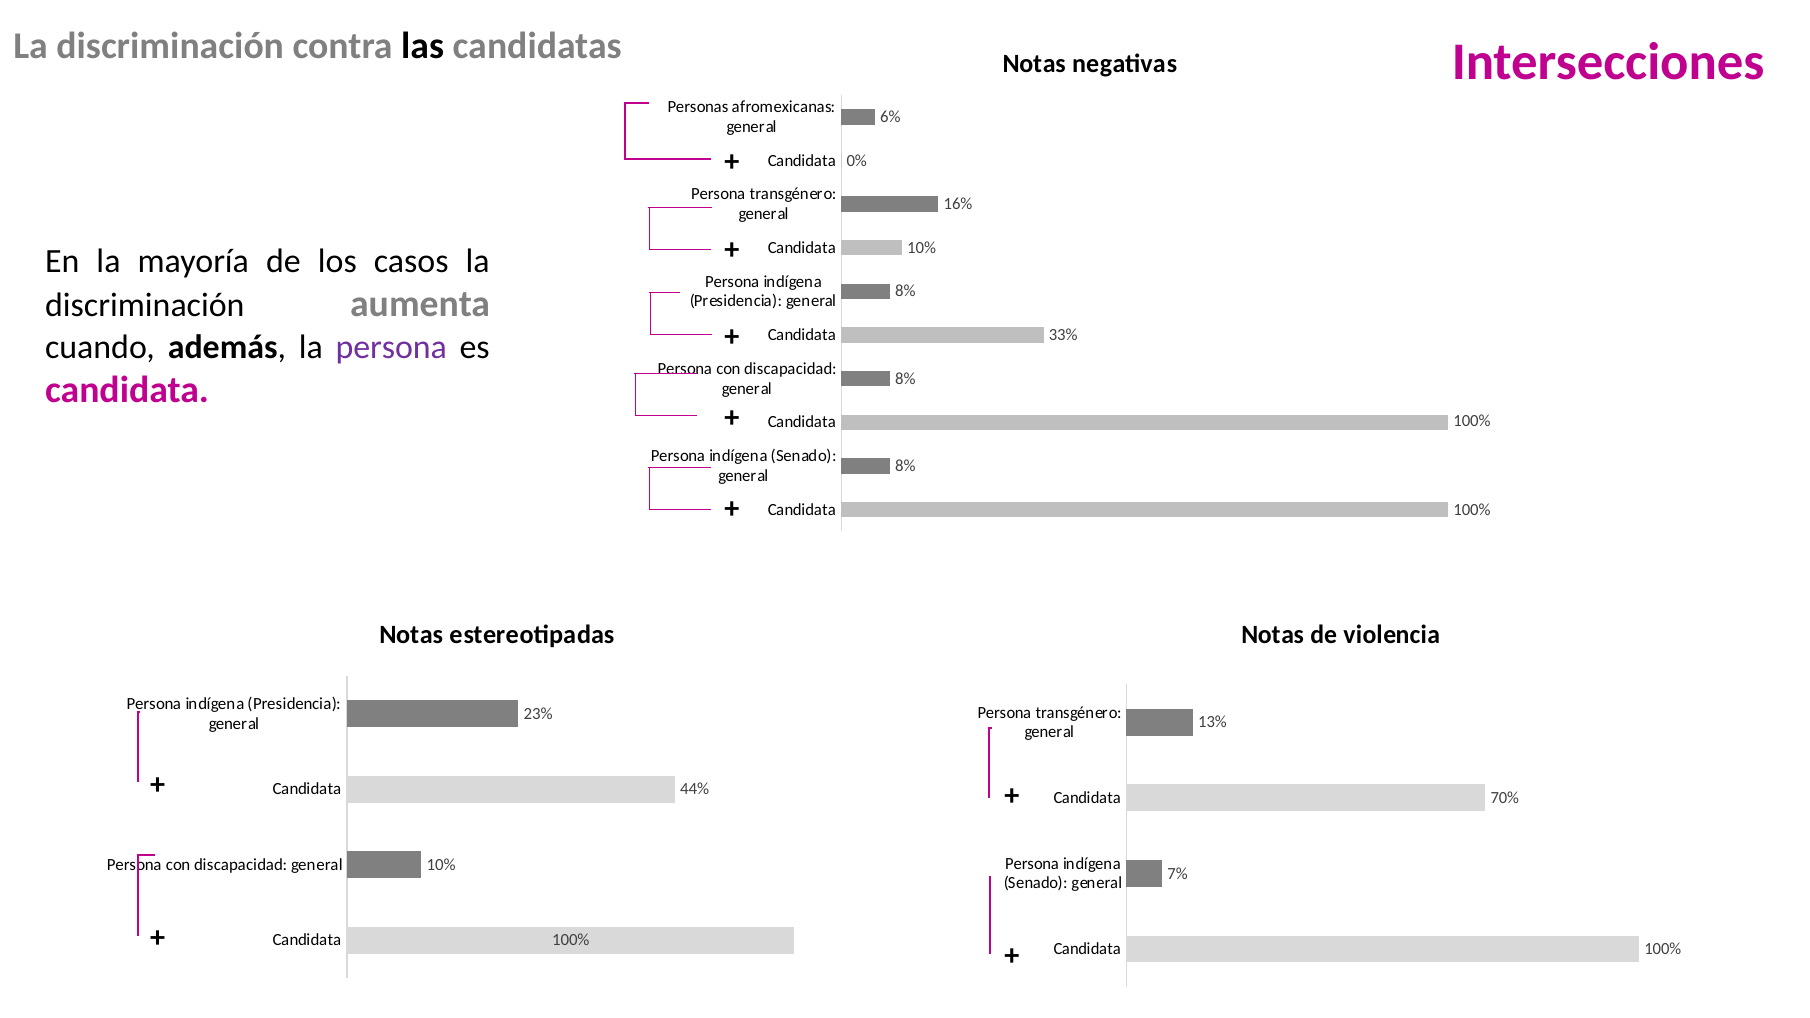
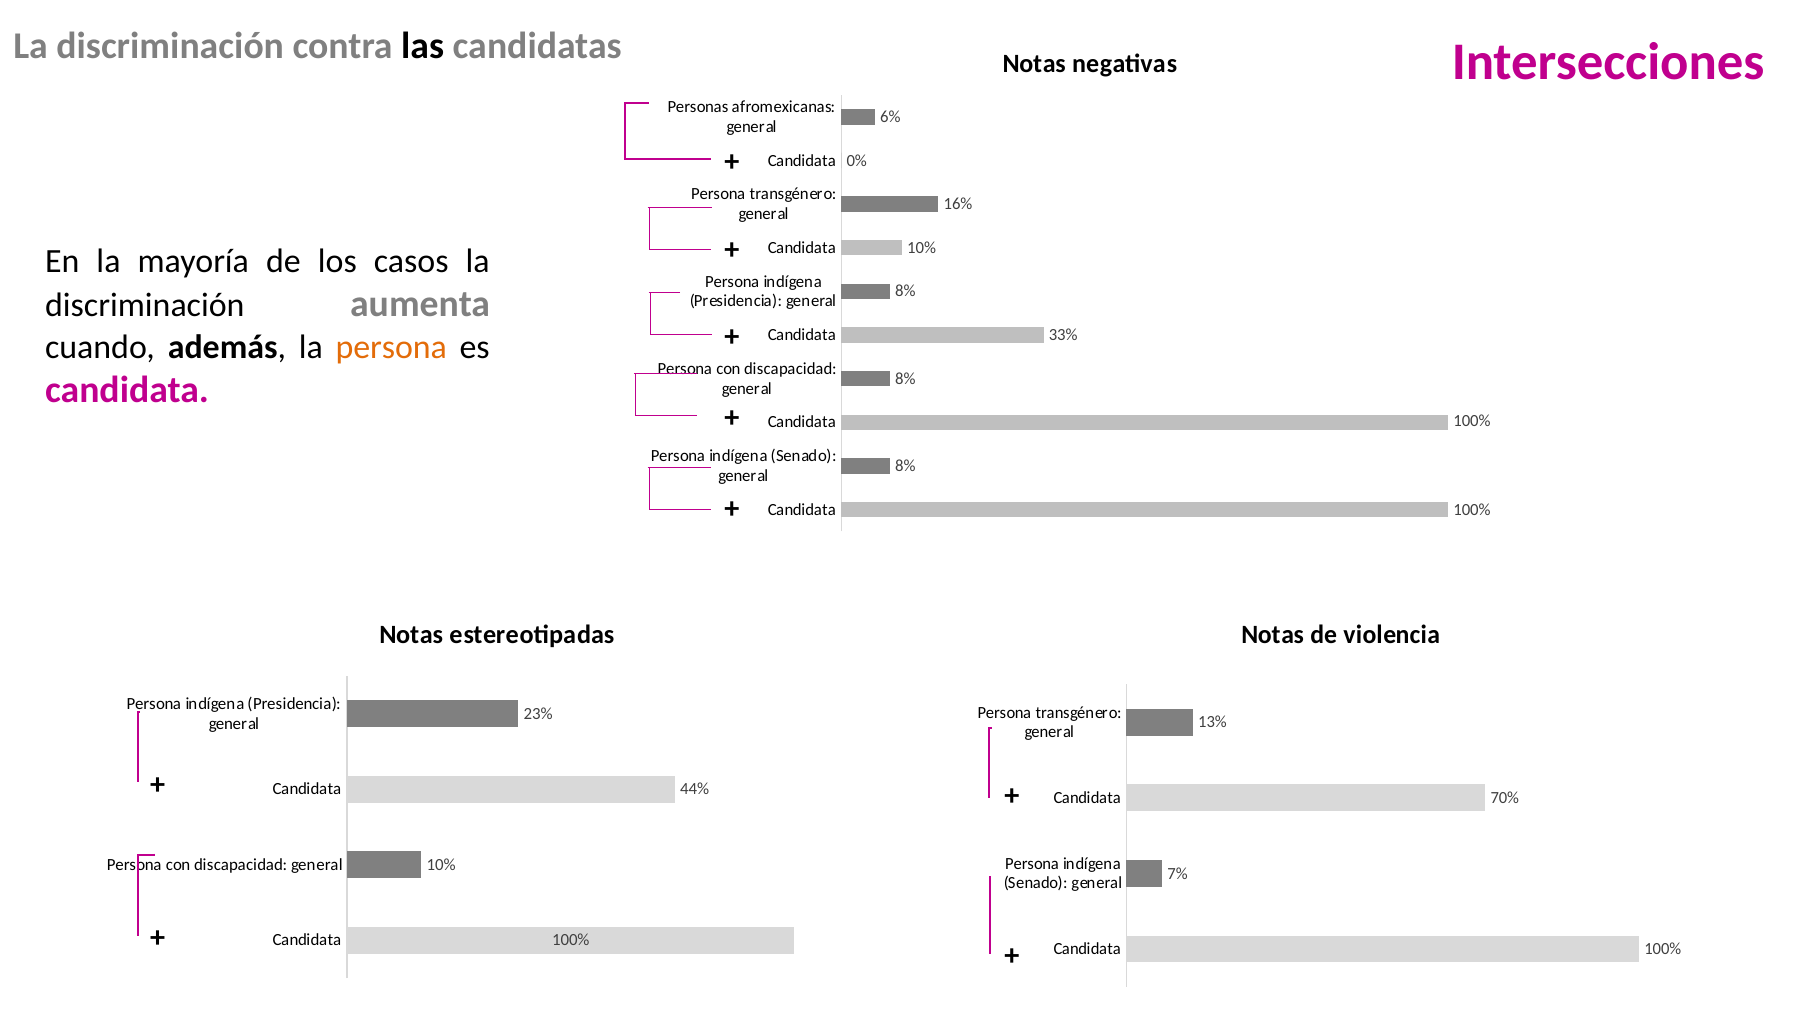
persona at (391, 347) colour: purple -> orange
